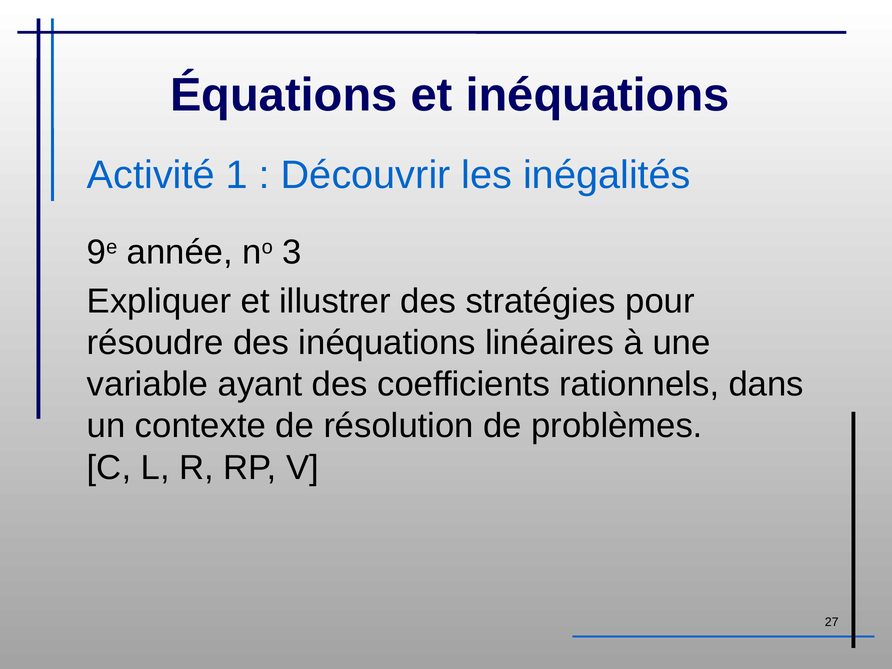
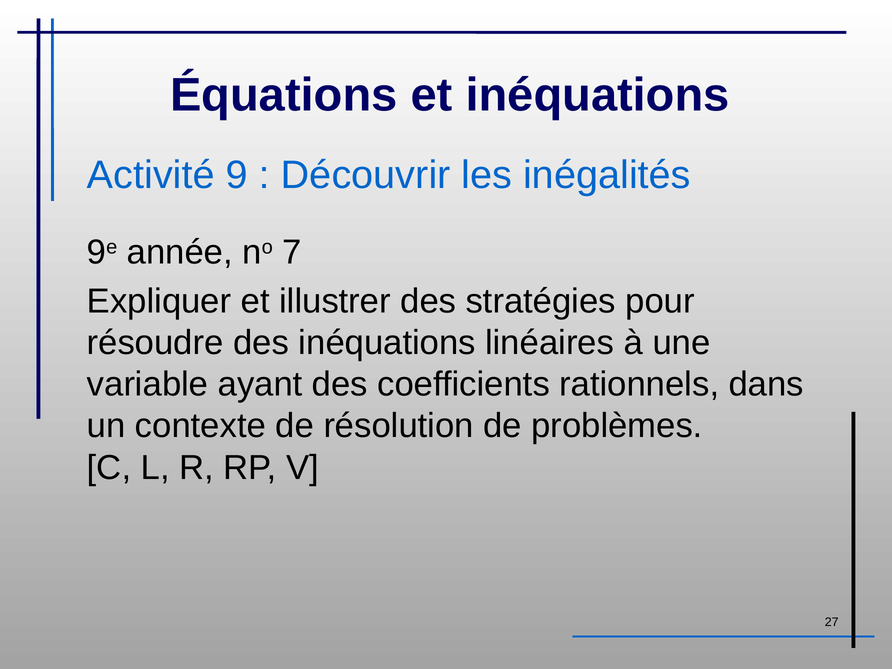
1: 1 -> 9
3: 3 -> 7
